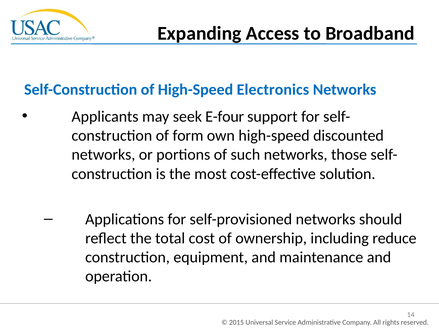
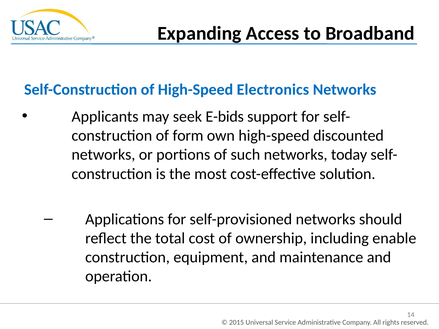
E-four: E-four -> E-bids
those: those -> today
reduce: reduce -> enable
